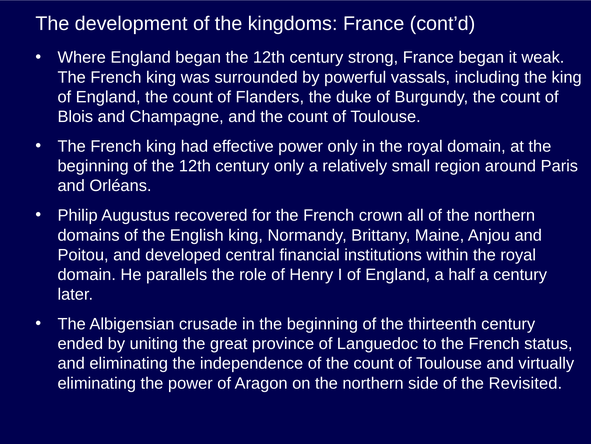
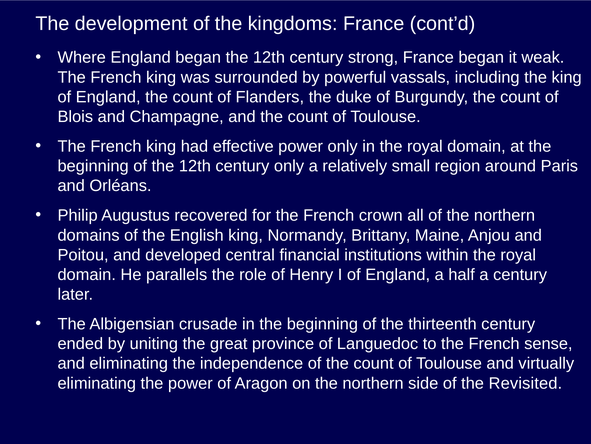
status: status -> sense
